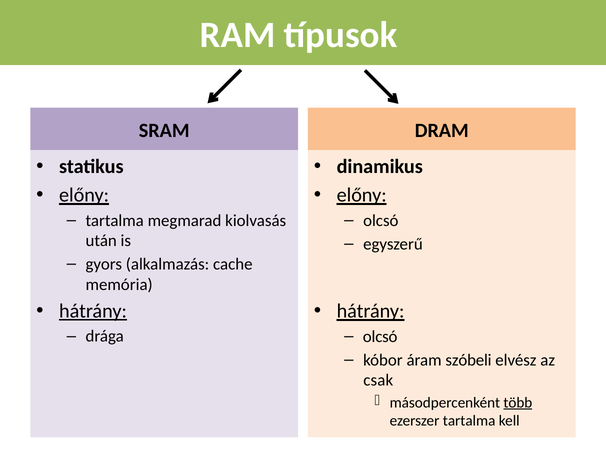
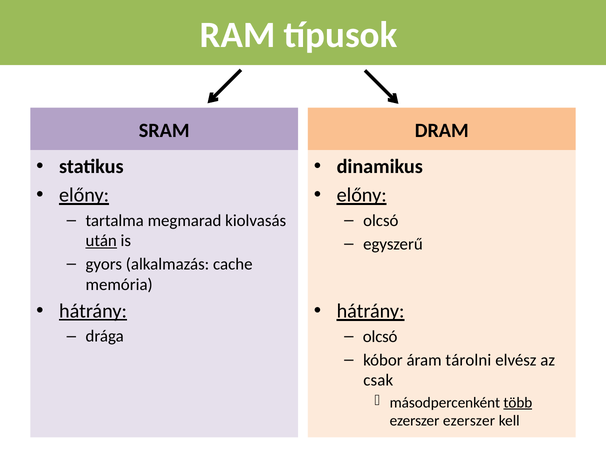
után underline: none -> present
szóbeli: szóbeli -> tárolni
ezerszer tartalma: tartalma -> ezerszer
